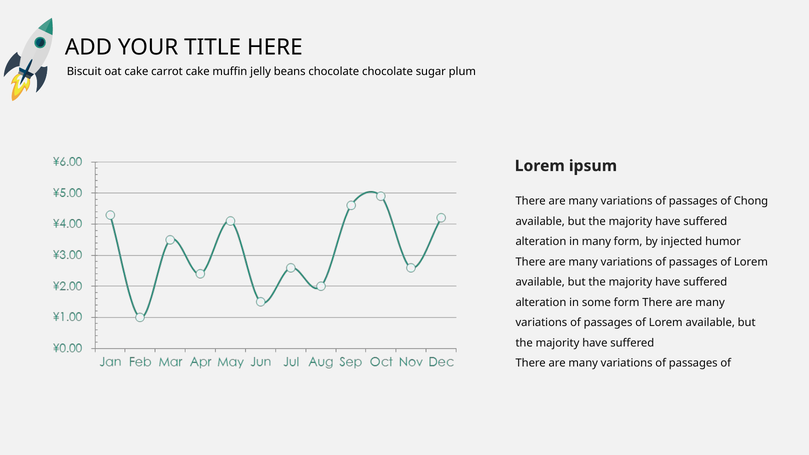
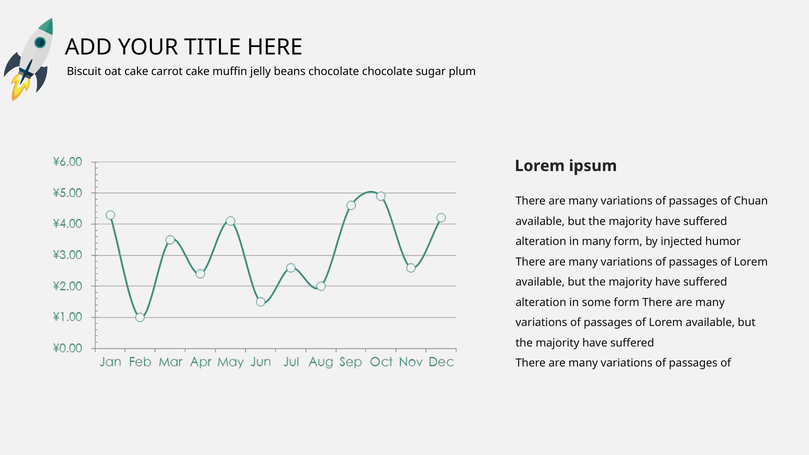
Chong: Chong -> Chuan
